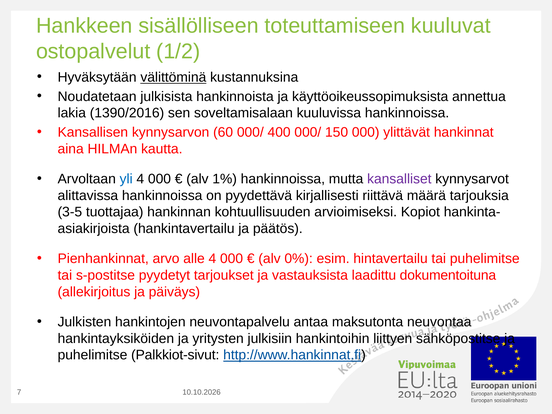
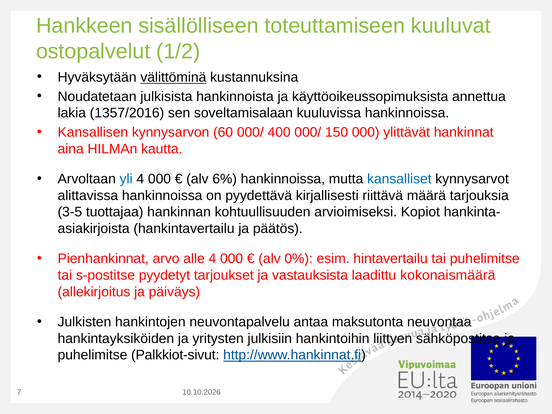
1390/2016: 1390/2016 -> 1357/2016
1%: 1% -> 6%
kansalliset colour: purple -> blue
dokumentoituna: dokumentoituna -> kokonaismäärä
